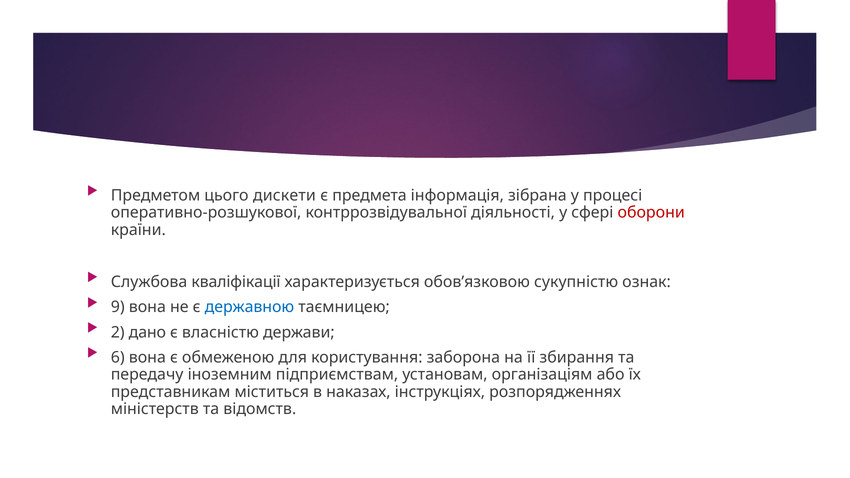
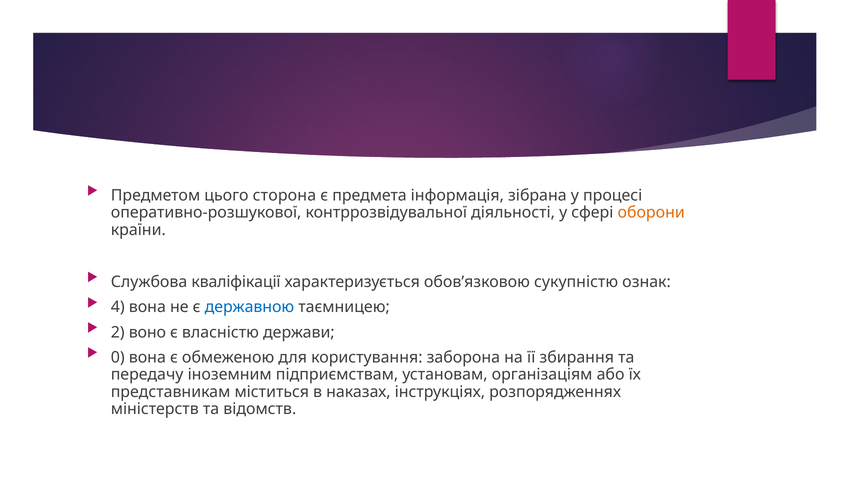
дискети: дискети -> сторона
оборони colour: red -> orange
9: 9 -> 4
дано: дано -> воно
6: 6 -> 0
